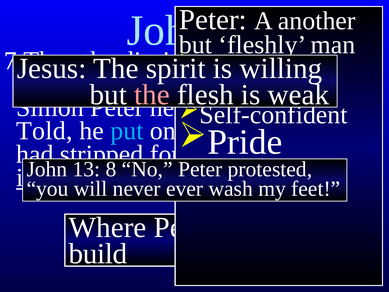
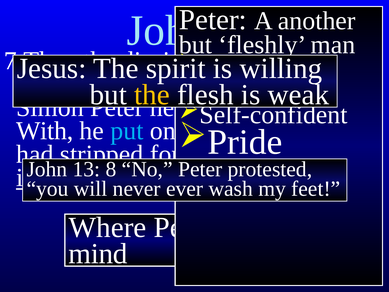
the at (152, 95) colour: pink -> yellow
Told: Told -> With
build: build -> mind
